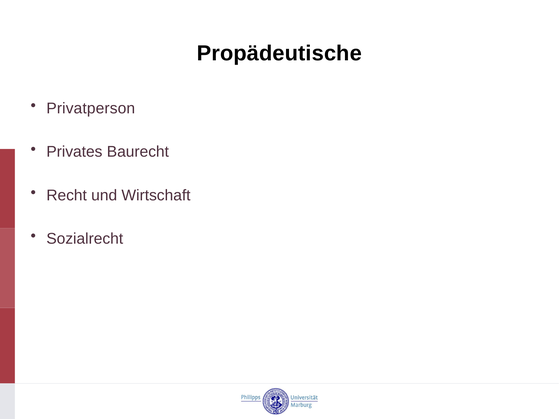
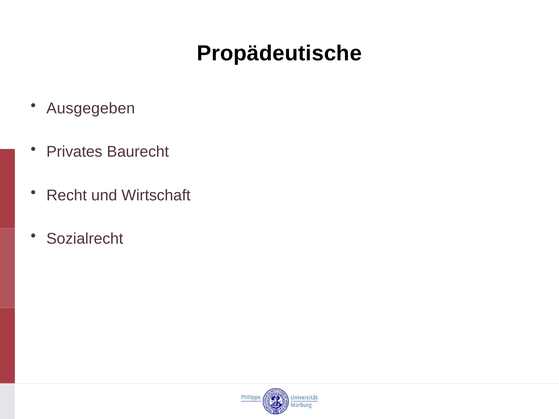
Privatperson: Privatperson -> Ausgegeben
